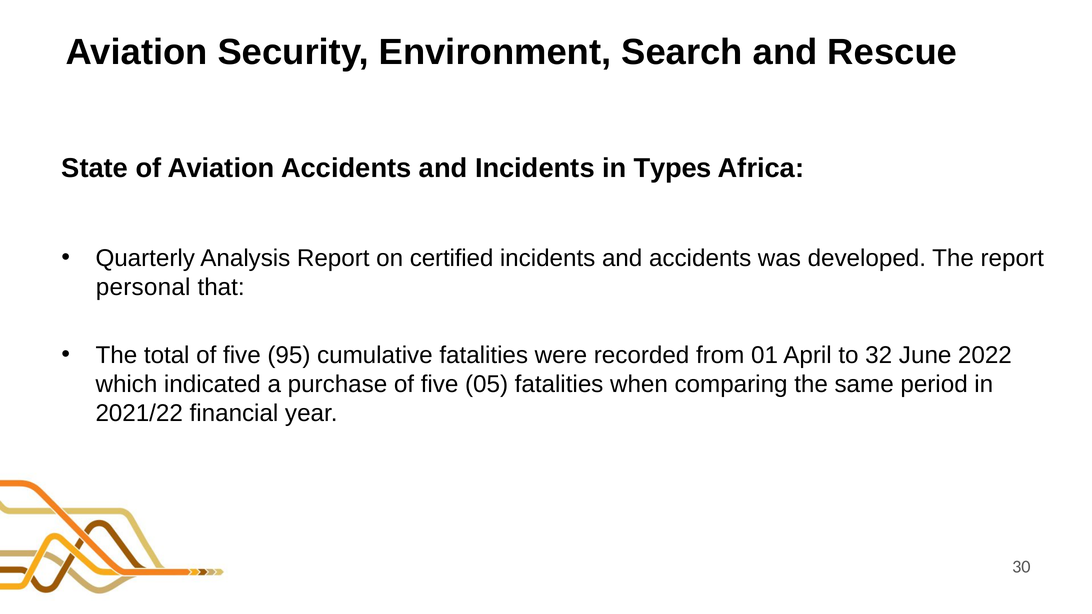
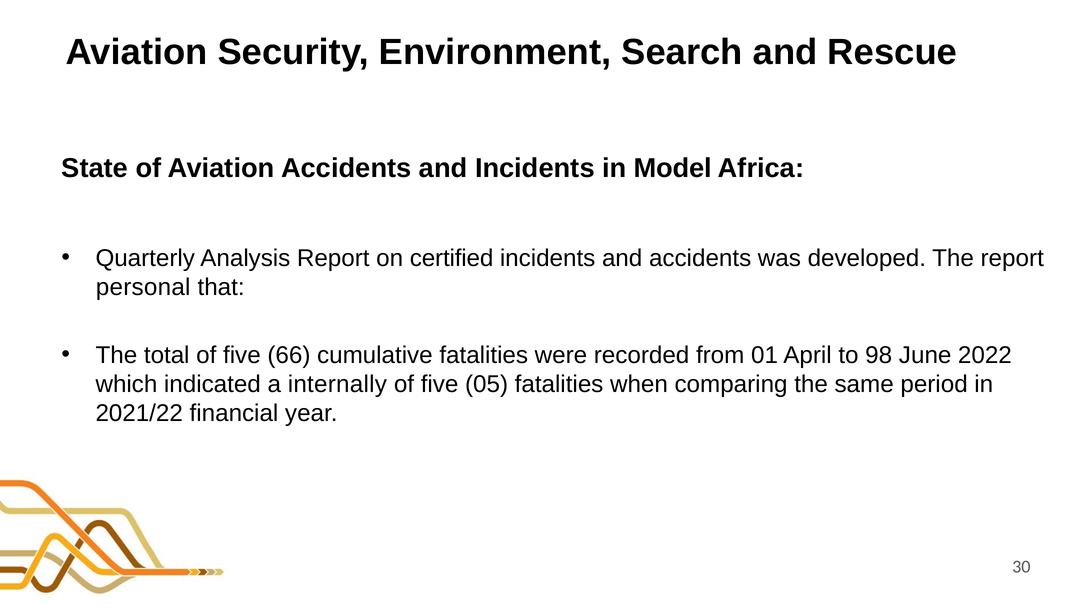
Types: Types -> Model
95: 95 -> 66
32: 32 -> 98
purchase: purchase -> internally
